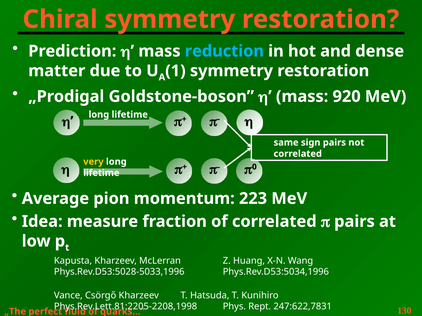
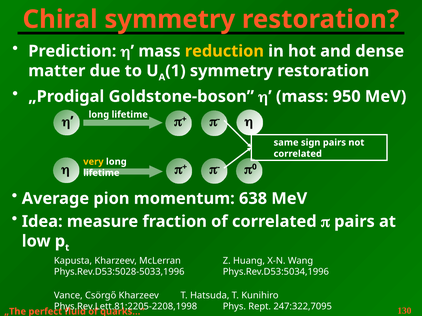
reduction colour: light blue -> yellow
920: 920 -> 950
223: 223 -> 638
247:622,7831: 247:622,7831 -> 247:322,7095
